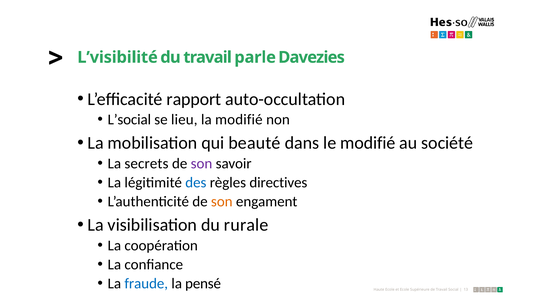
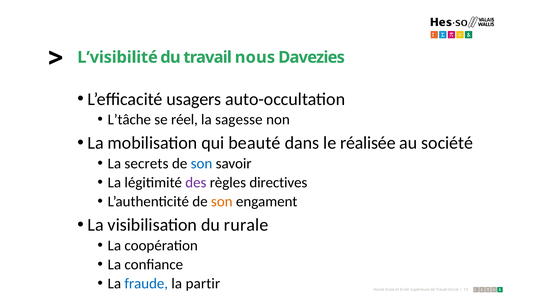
parle: parle -> nous
rapport: rapport -> usagers
L’social: L’social -> L’tâche
lieu: lieu -> réel
la modifié: modifié -> sagesse
le modifié: modifié -> réalisée
son at (202, 163) colour: purple -> blue
des colour: blue -> purple
pensé: pensé -> partir
